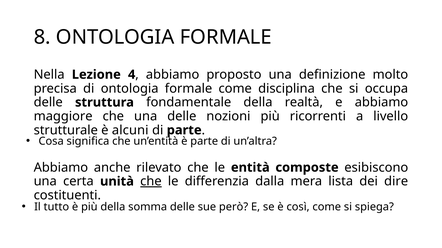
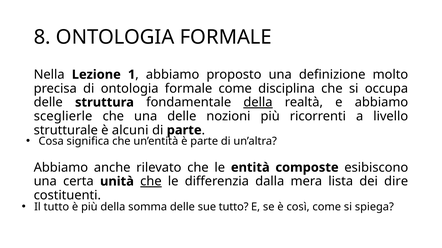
4: 4 -> 1
della at (258, 103) underline: none -> present
maggiore: maggiore -> sceglierle
sue però: però -> tutto
